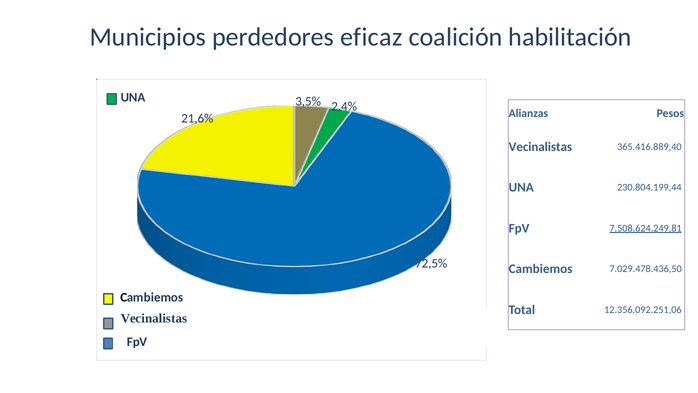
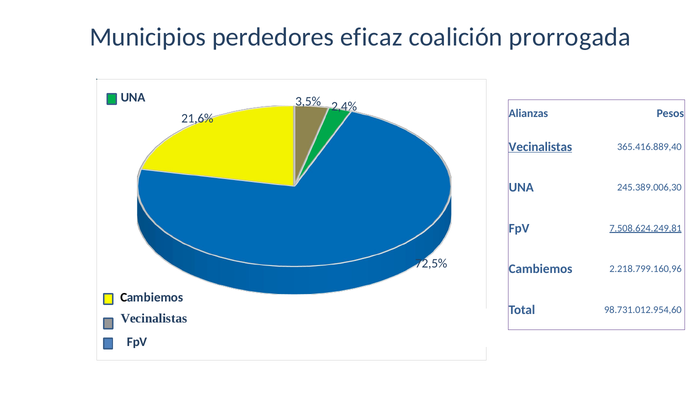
habilitación: habilitación -> prorrogada
Vecinalistas at (540, 147) underline: none -> present
230.804.199,44: 230.804.199,44 -> 245.389.006,30
7.029.478.436,50: 7.029.478.436,50 -> 2.218.799.160,96
12.356.092.251,06: 12.356.092.251,06 -> 98.731.012.954,60
